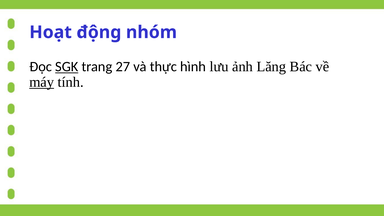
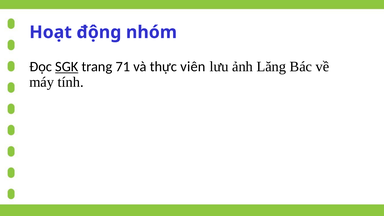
27: 27 -> 71
hình: hình -> viên
máy underline: present -> none
